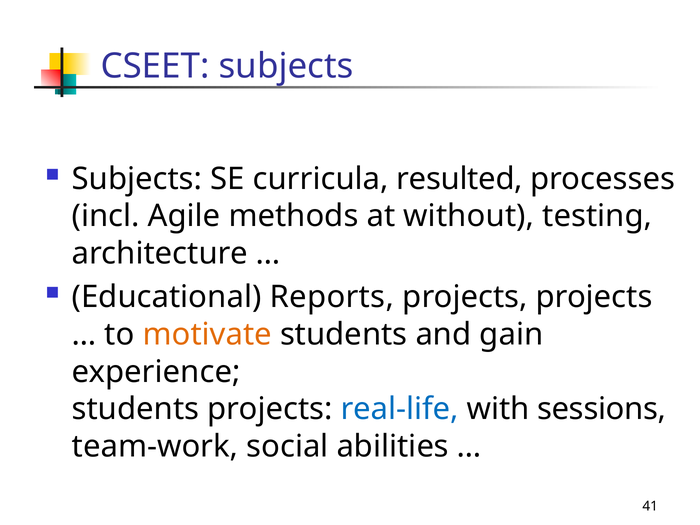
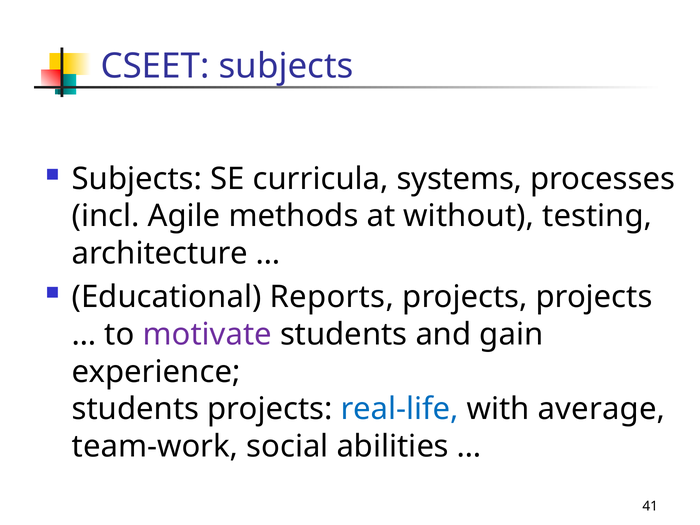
resulted: resulted -> systems
motivate colour: orange -> purple
sessions: sessions -> average
